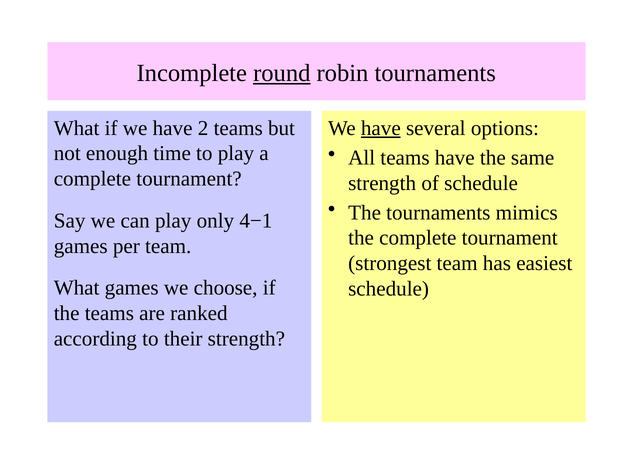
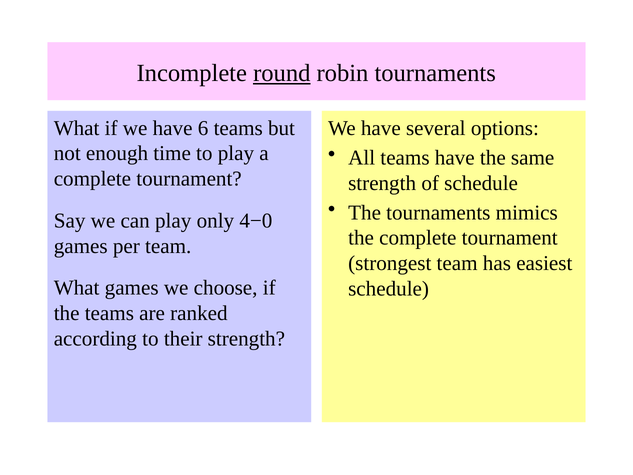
2: 2 -> 6
have at (381, 128) underline: present -> none
4−1: 4−1 -> 4−0
